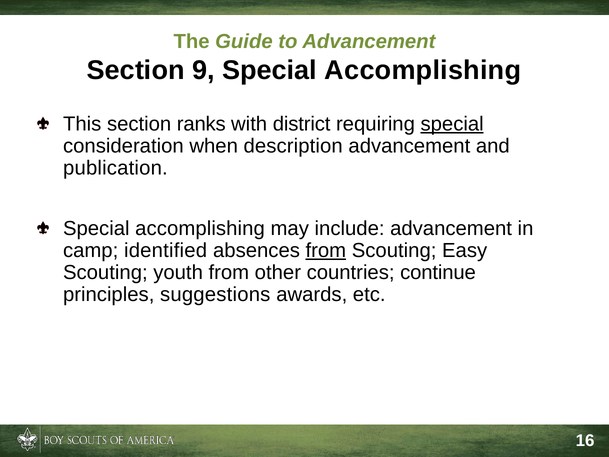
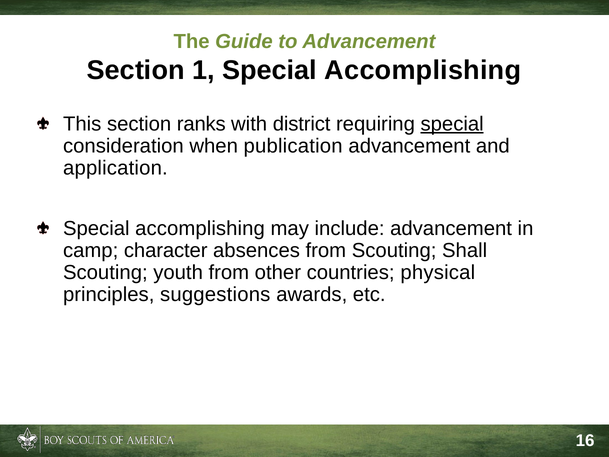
9: 9 -> 1
description: description -> publication
publication: publication -> application
identified: identified -> character
from at (326, 250) underline: present -> none
Easy: Easy -> Shall
continue: continue -> physical
